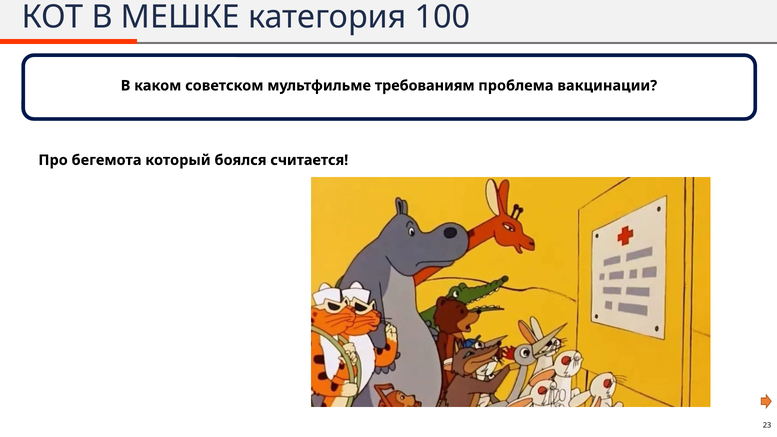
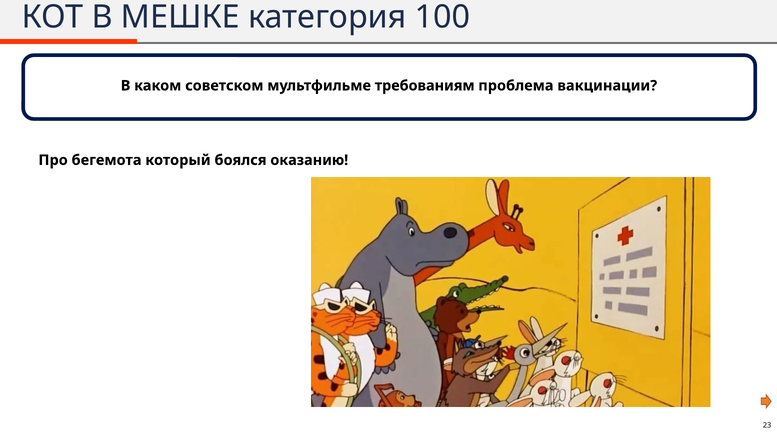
считается: считается -> оказанию
